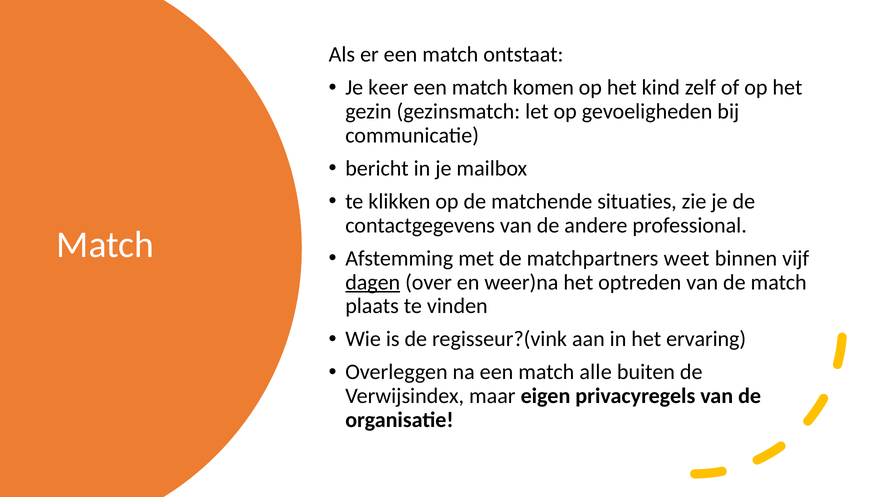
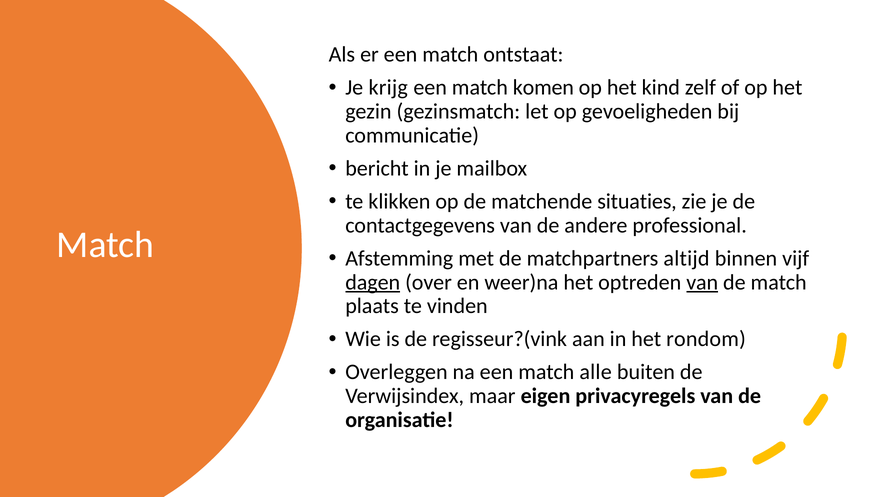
keer: keer -> krijg
weet: weet -> altijd
van at (702, 282) underline: none -> present
ervaring: ervaring -> rondom
